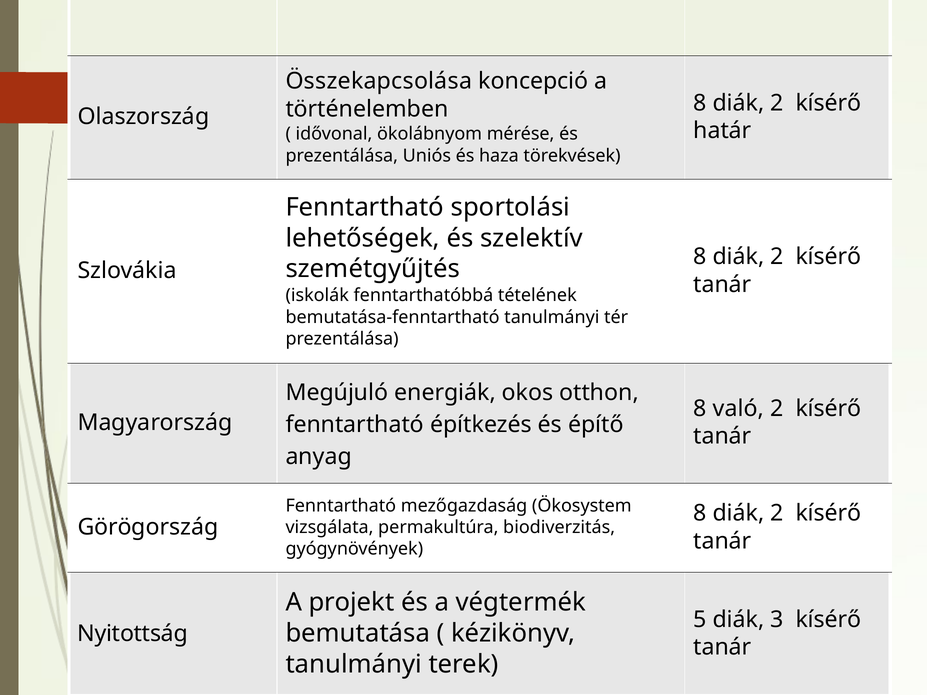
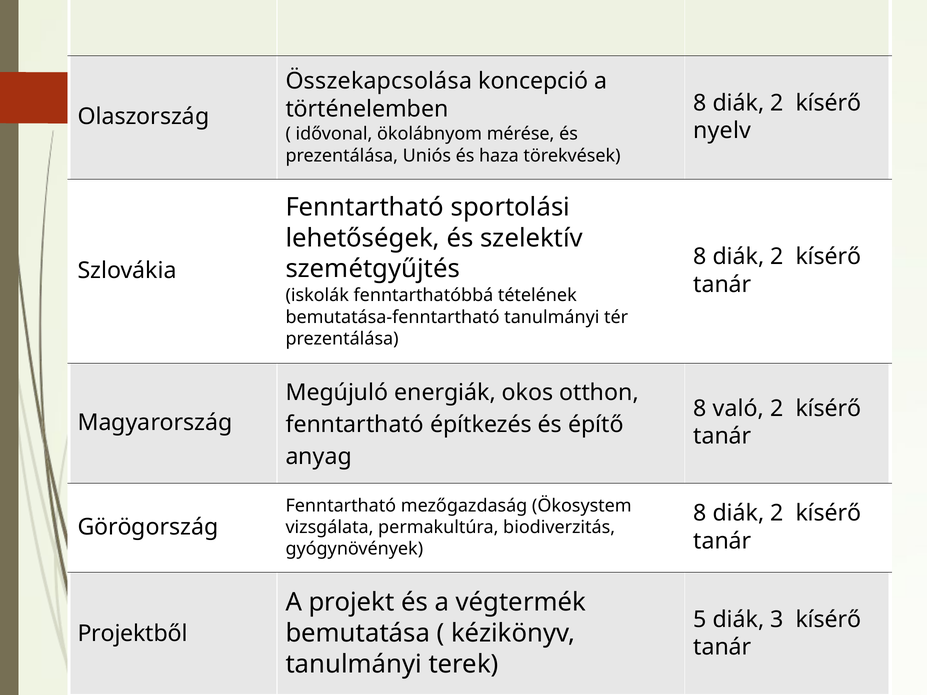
határ: határ -> nyelv
Nyitottság: Nyitottság -> Projektből
